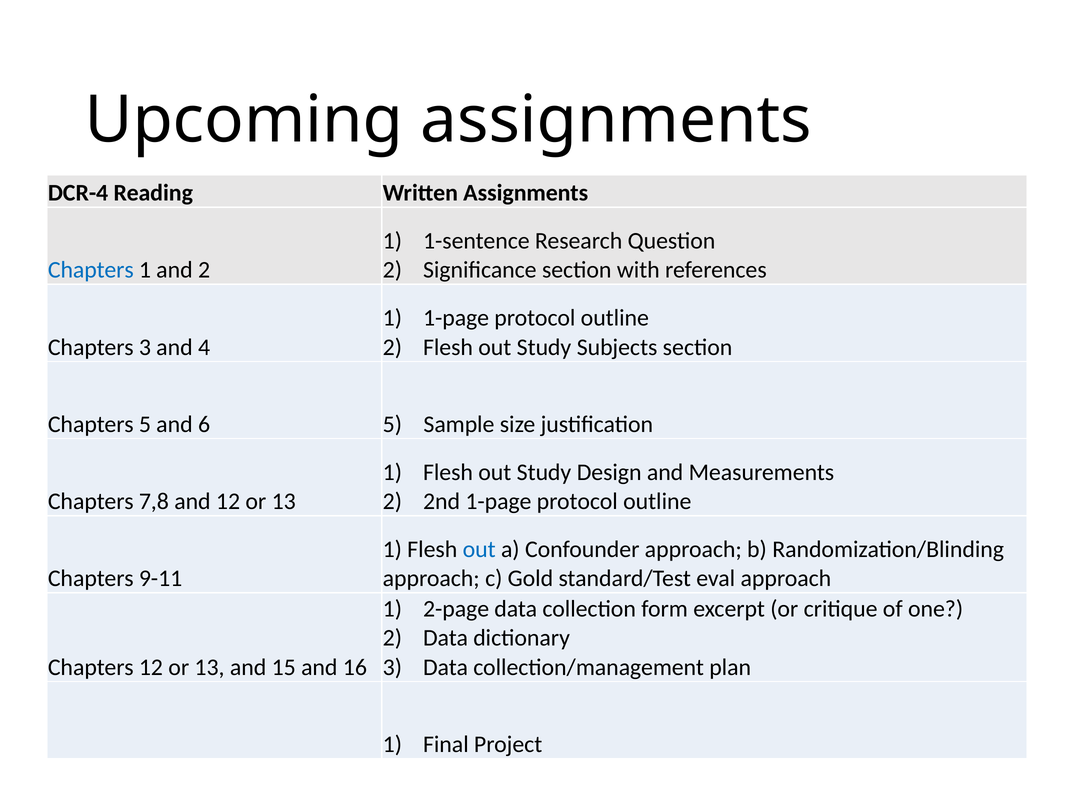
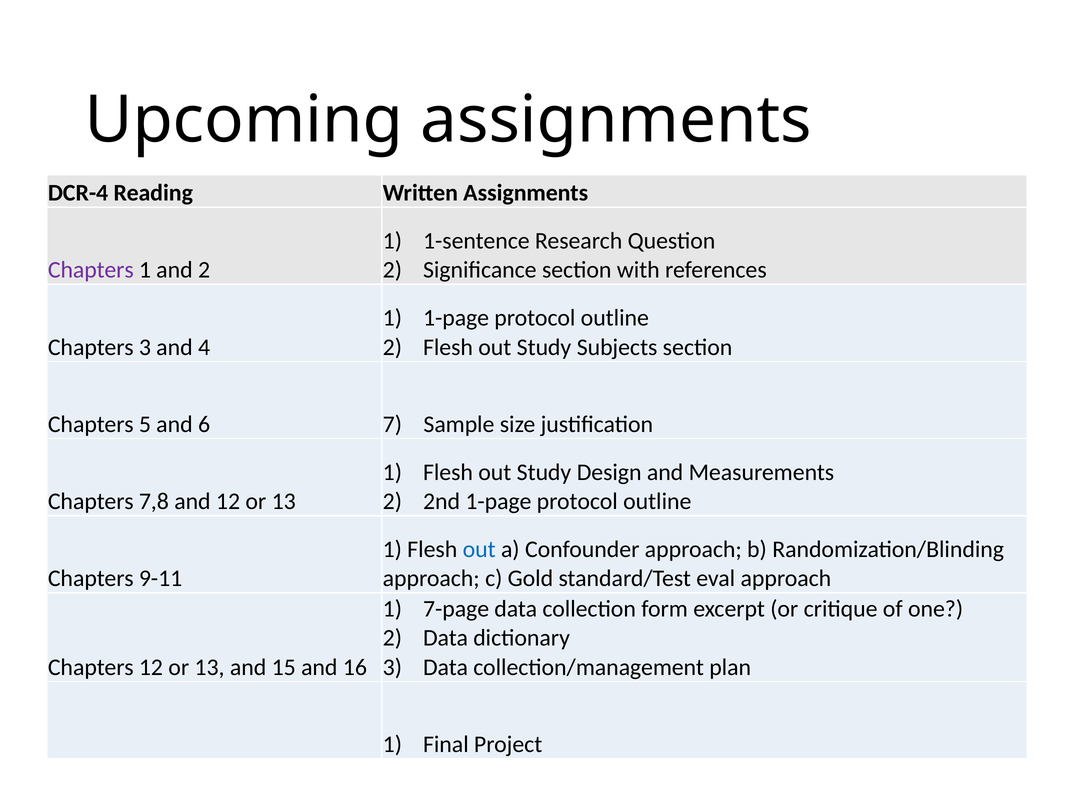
Chapters at (91, 270) colour: blue -> purple
6 5: 5 -> 7
2-page: 2-page -> 7-page
